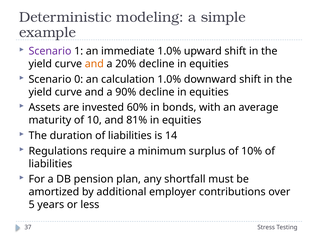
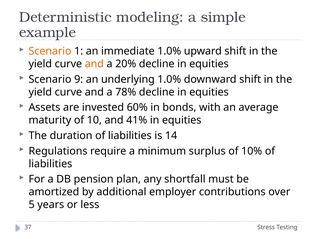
Scenario at (50, 51) colour: purple -> orange
0: 0 -> 9
calculation: calculation -> underlying
90%: 90% -> 78%
81%: 81% -> 41%
